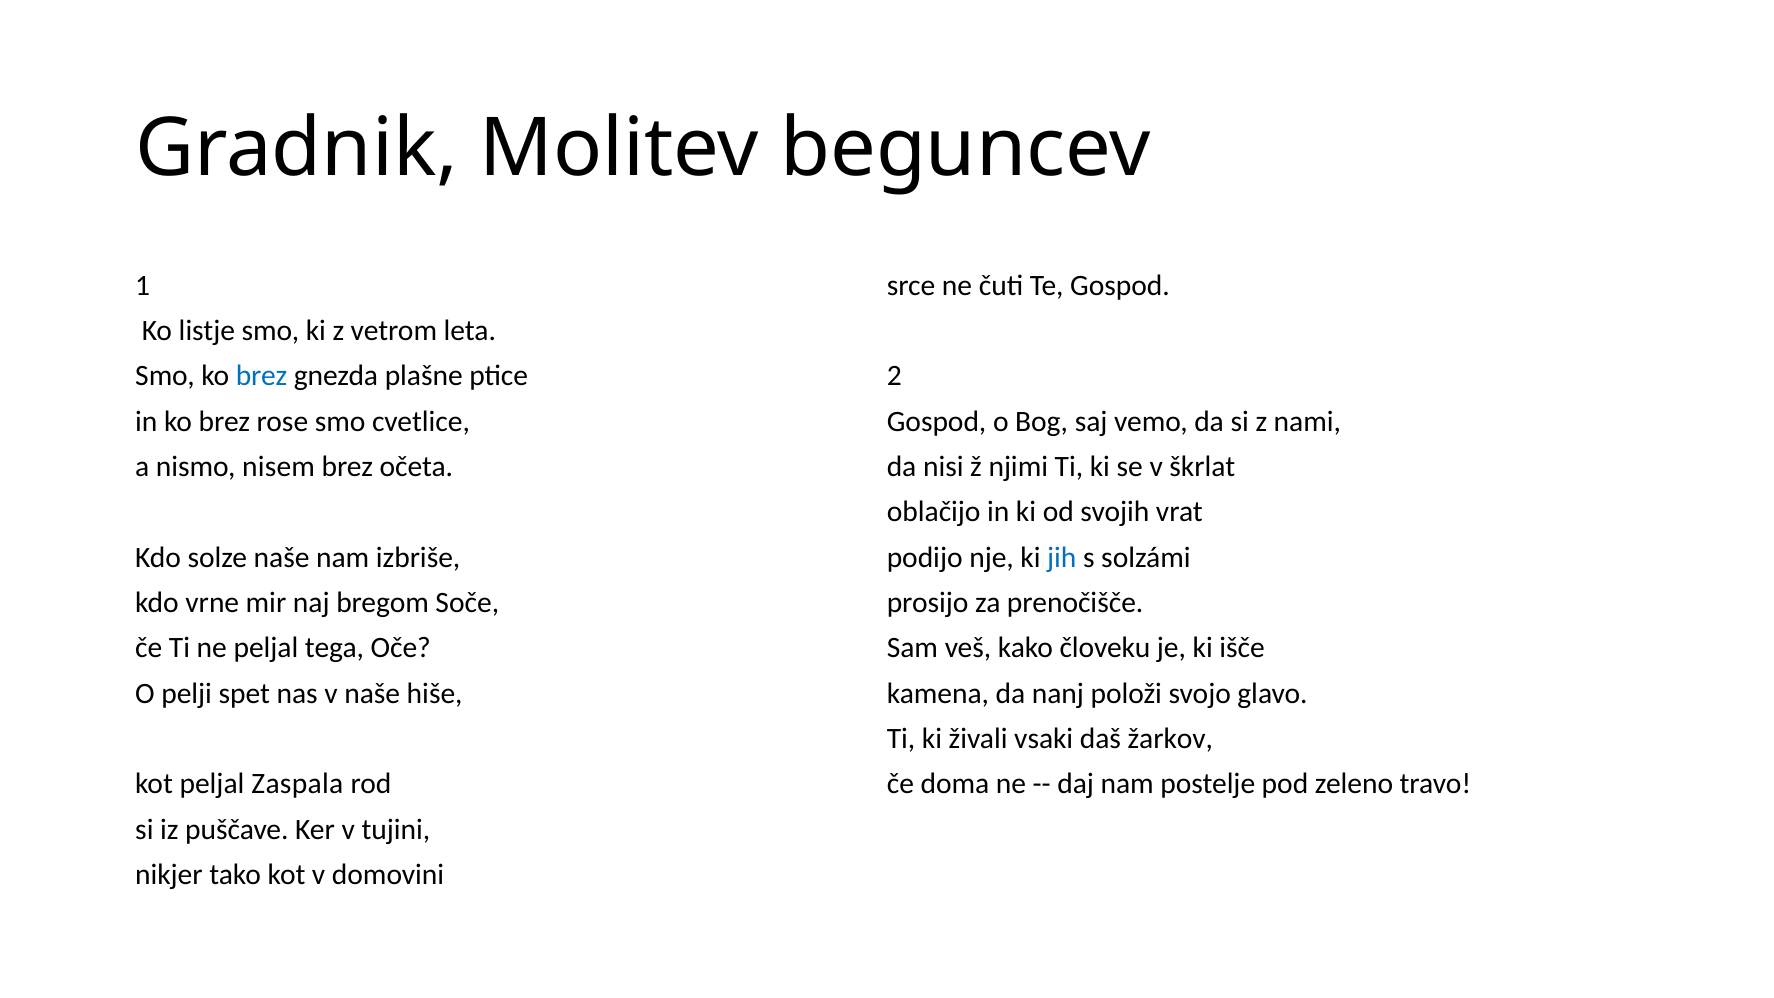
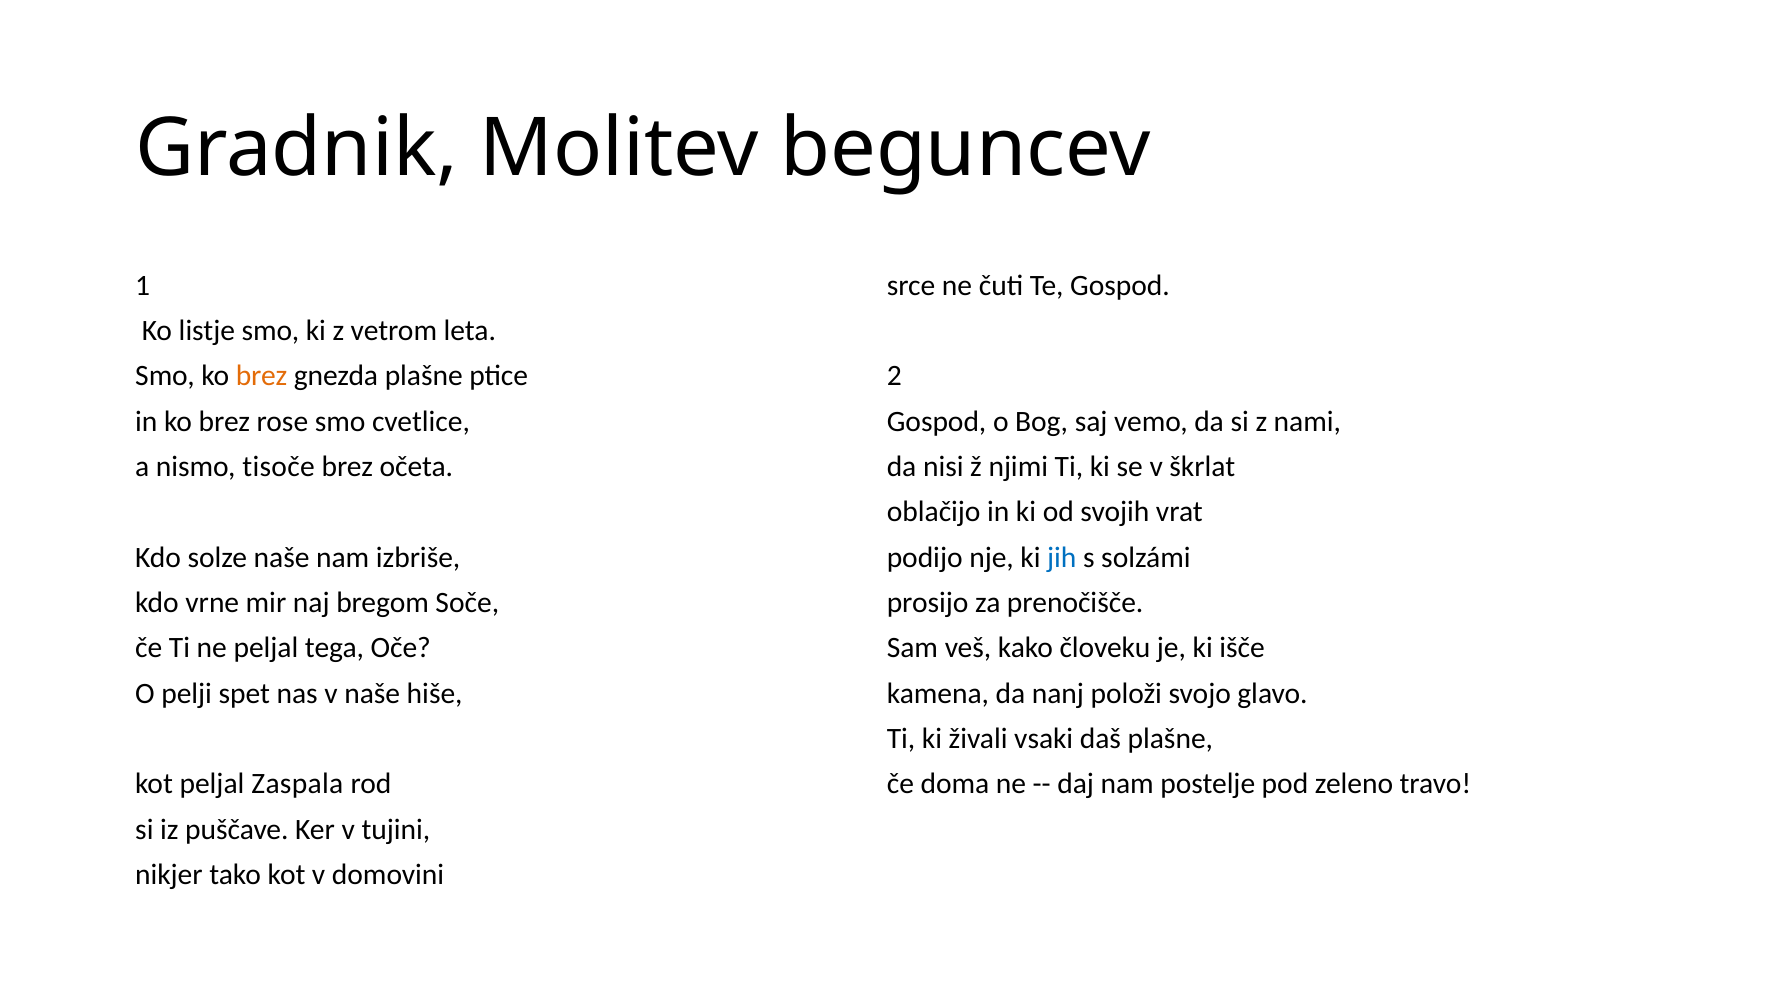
brez at (262, 376) colour: blue -> orange
nisem: nisem -> tisoče
daš žarkov: žarkov -> plašne
